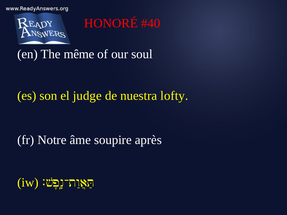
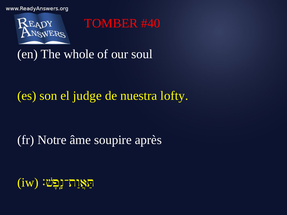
HONORÉ: HONORÉ -> TOMBER
même: même -> whole
